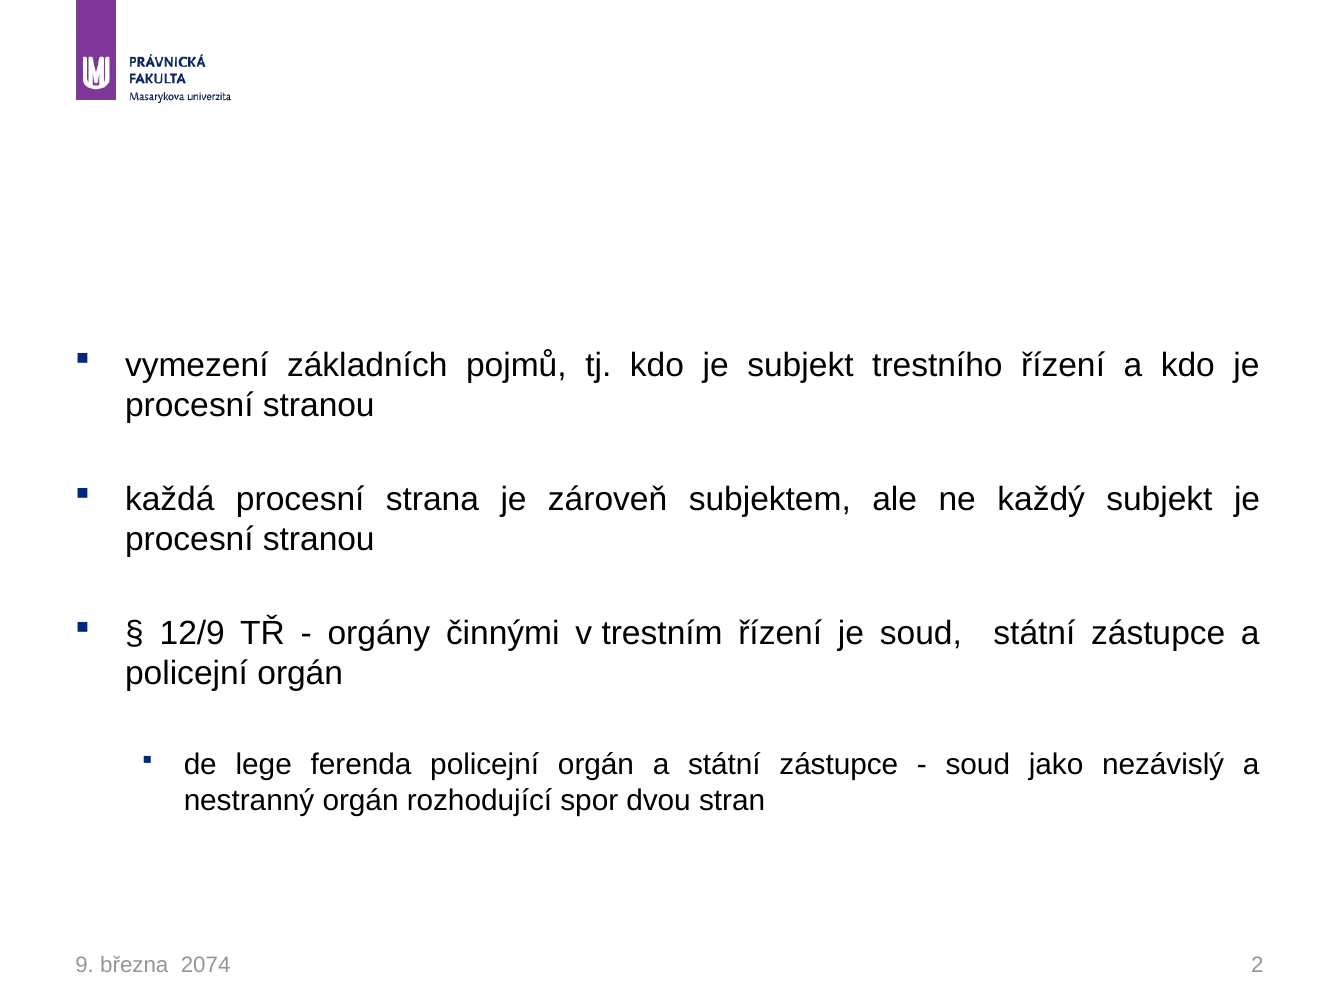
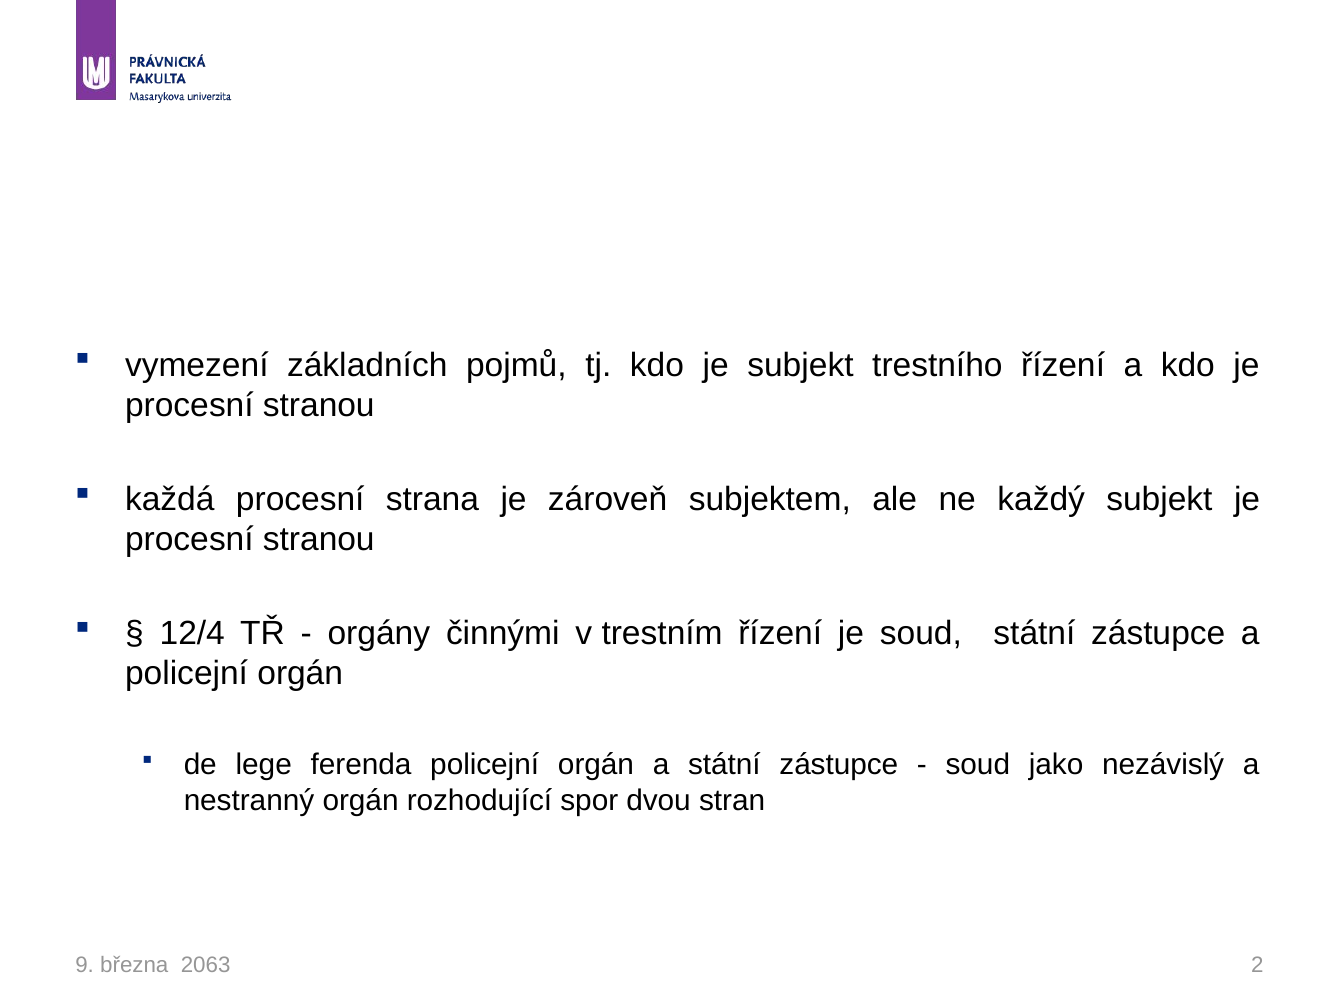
12/9: 12/9 -> 12/4
2074: 2074 -> 2063
